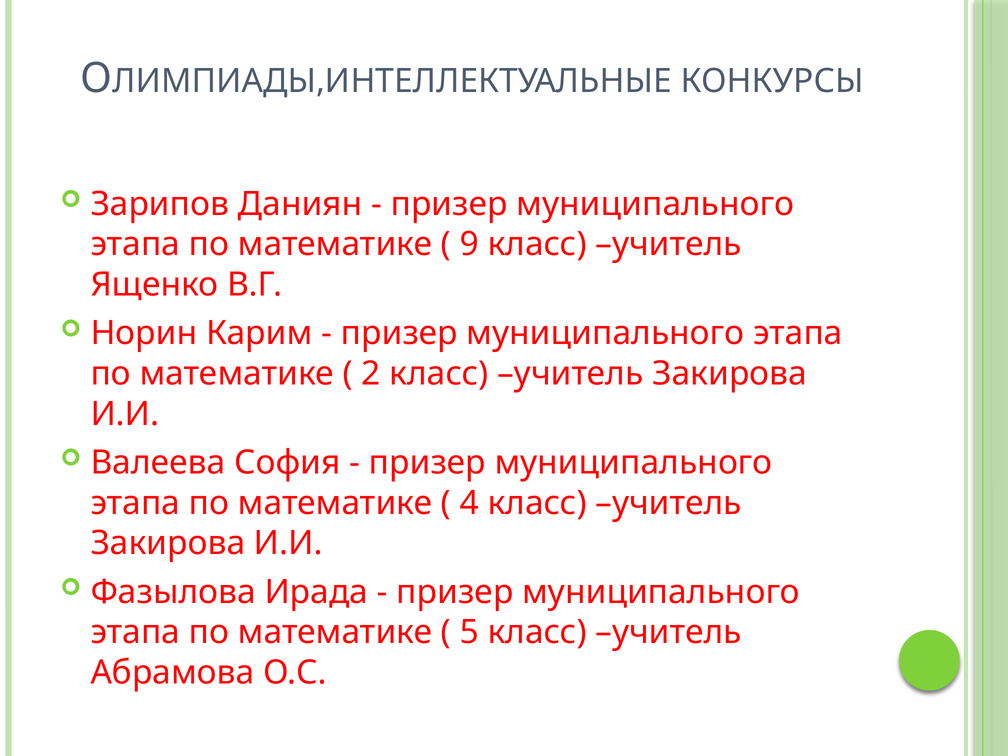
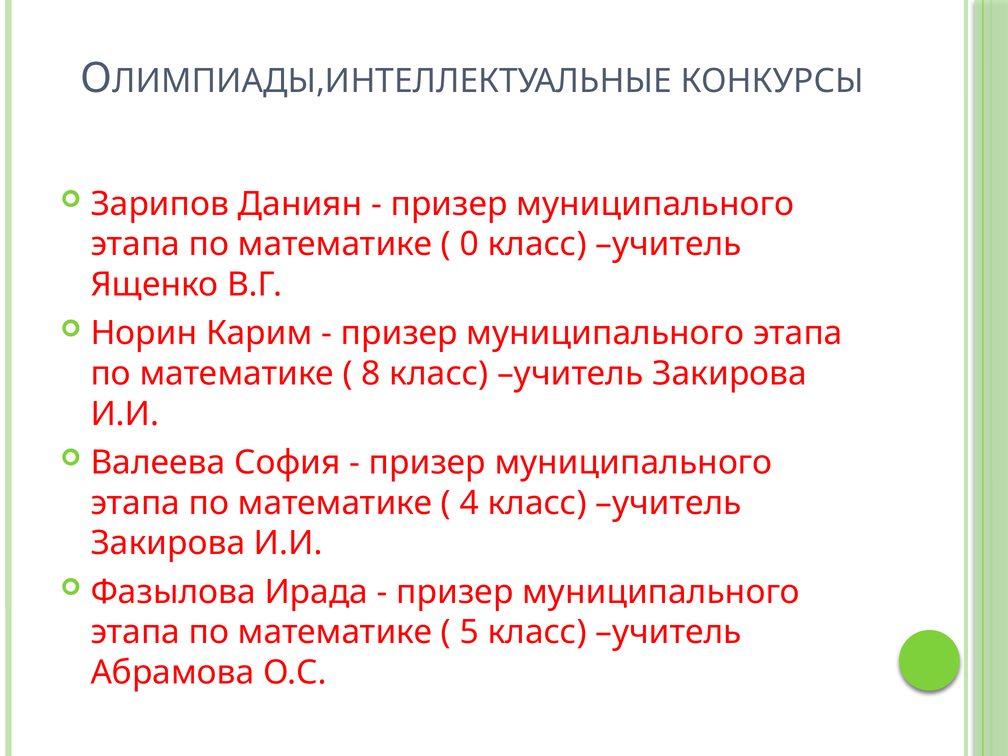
9: 9 -> 0
2: 2 -> 8
